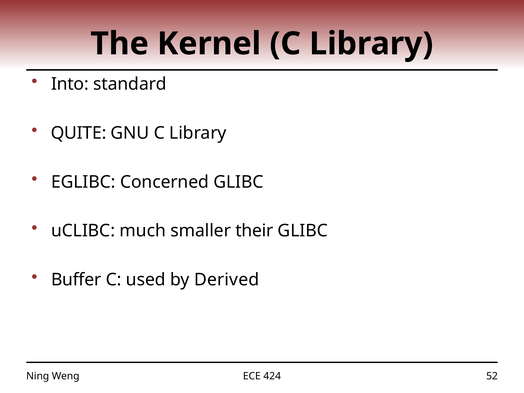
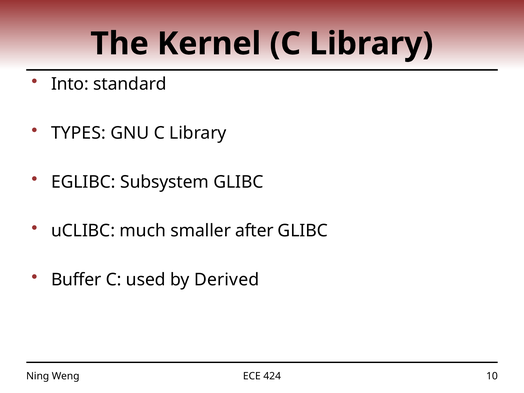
QUITE: QUITE -> TYPES
Concerned: Concerned -> Subsystem
their: their -> after
52: 52 -> 10
